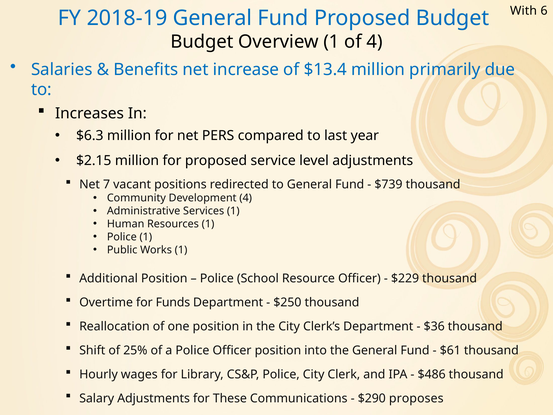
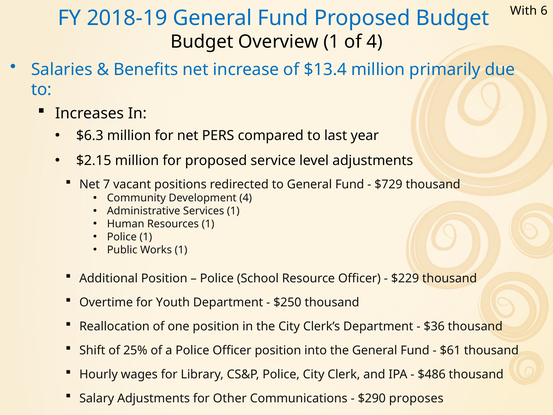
$739: $739 -> $729
Funds: Funds -> Youth
These: These -> Other
